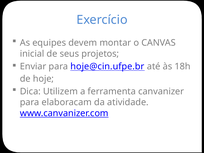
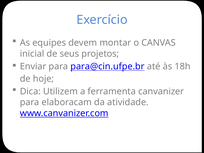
hoje@cin.ufpe.br: hoje@cin.ufpe.br -> para@cin.ufpe.br
